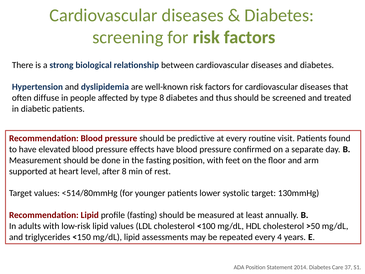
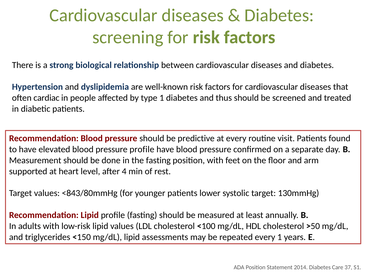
diffuse: diffuse -> cardiac
type 8: 8 -> 1
pressure effects: effects -> profile
after 8: 8 -> 4
<514/80mmHg: <514/80mmHg -> <843/80mmHg
every 4: 4 -> 1
